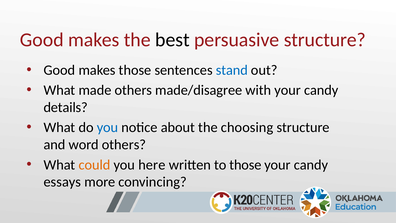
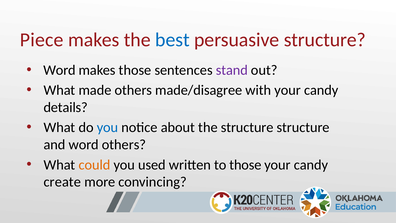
Good at (42, 40): Good -> Piece
best colour: black -> blue
Good at (59, 70): Good -> Word
stand colour: blue -> purple
the choosing: choosing -> structure
here: here -> used
essays: essays -> create
